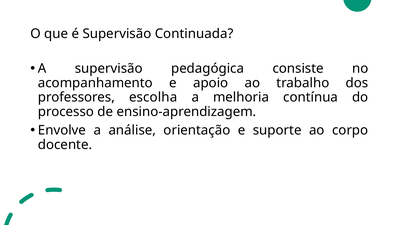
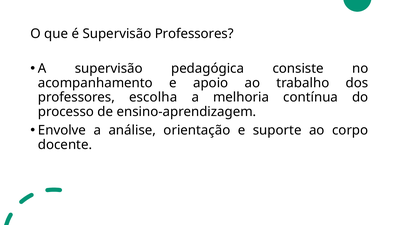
Supervisão Continuada: Continuada -> Professores
